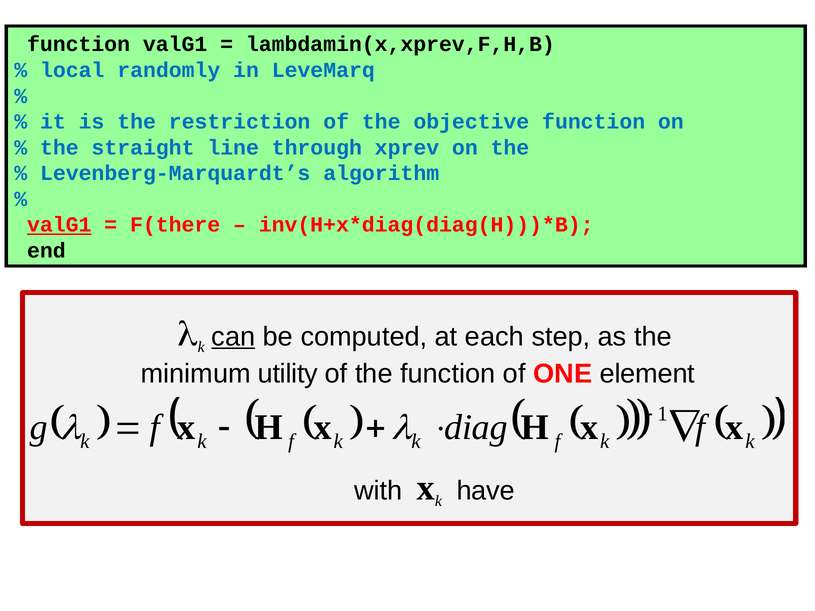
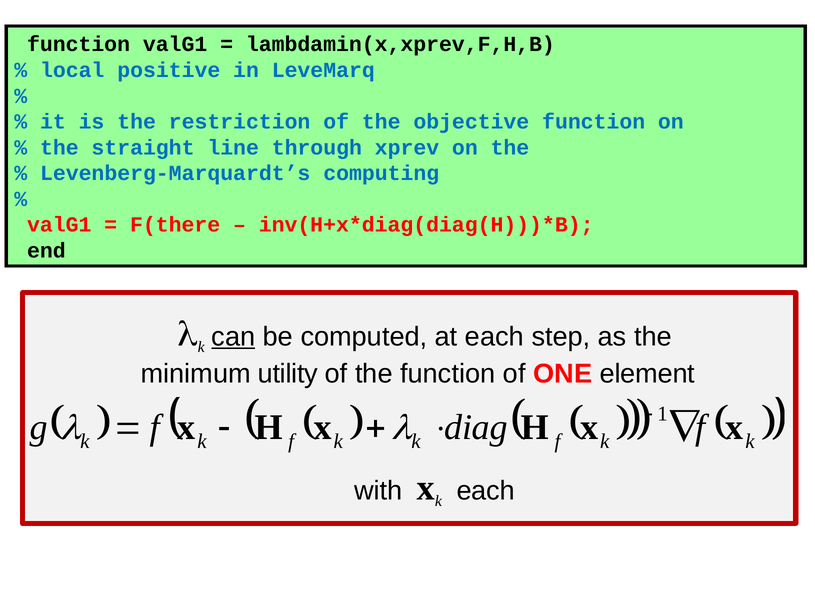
randomly: randomly -> positive
algorithm: algorithm -> computing
valG1 at (59, 225) underline: present -> none
have at (486, 491): have -> each
